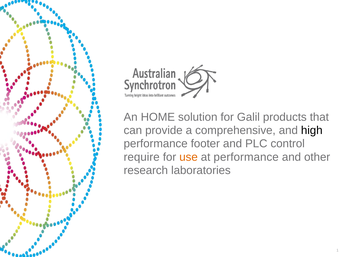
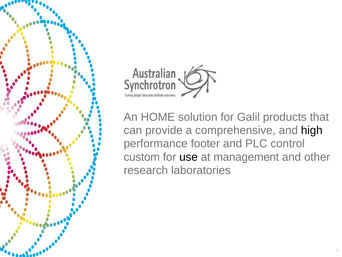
require: require -> custom
use colour: orange -> black
at performance: performance -> management
